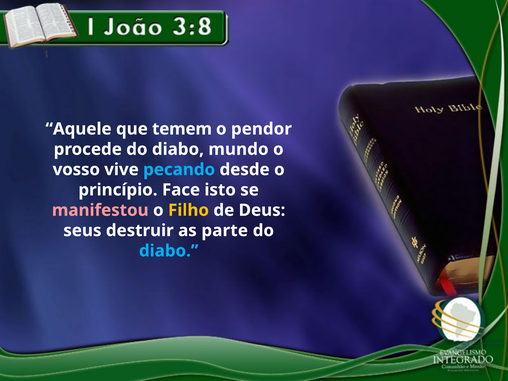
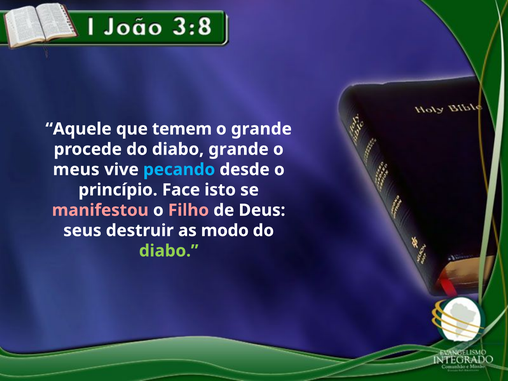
o pendor: pendor -> grande
diabo mundo: mundo -> grande
vosso: vosso -> meus
Filho colour: yellow -> pink
parte: parte -> modo
diabo at (169, 251) colour: light blue -> light green
